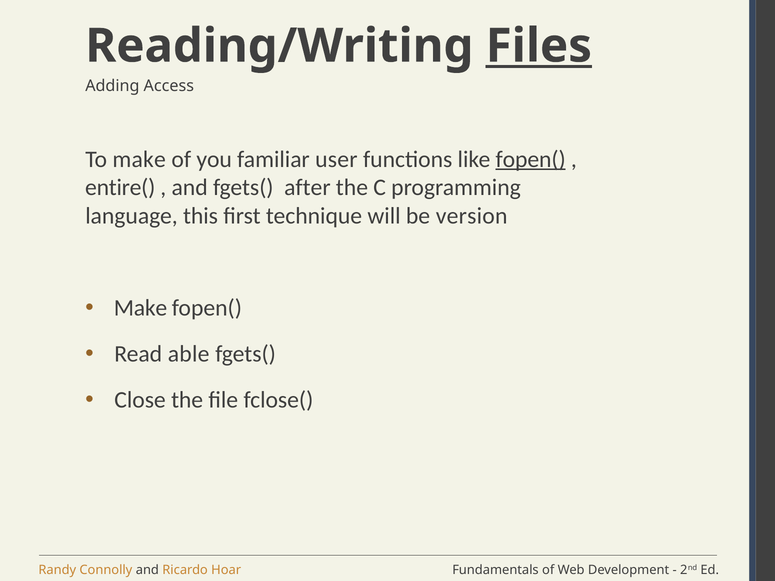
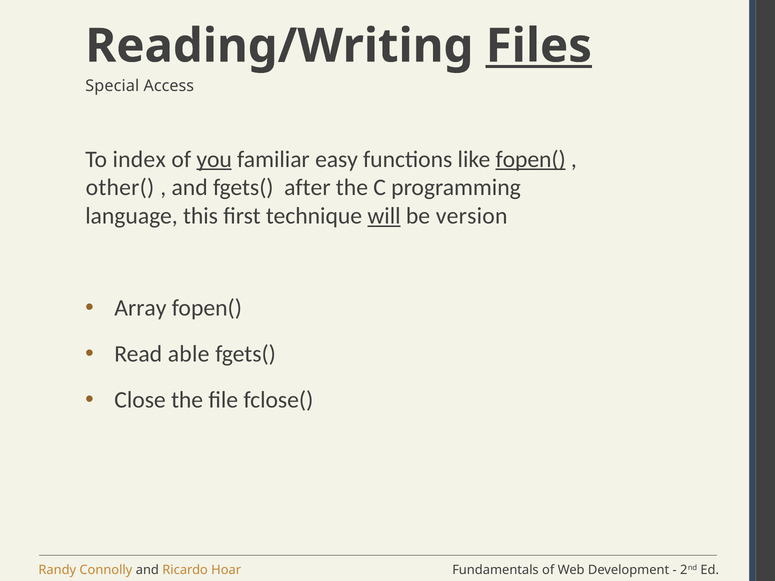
Adding: Adding -> Special
To make: make -> index
you underline: none -> present
user: user -> easy
entire(: entire( -> other(
will underline: none -> present
Make at (141, 308): Make -> Array
